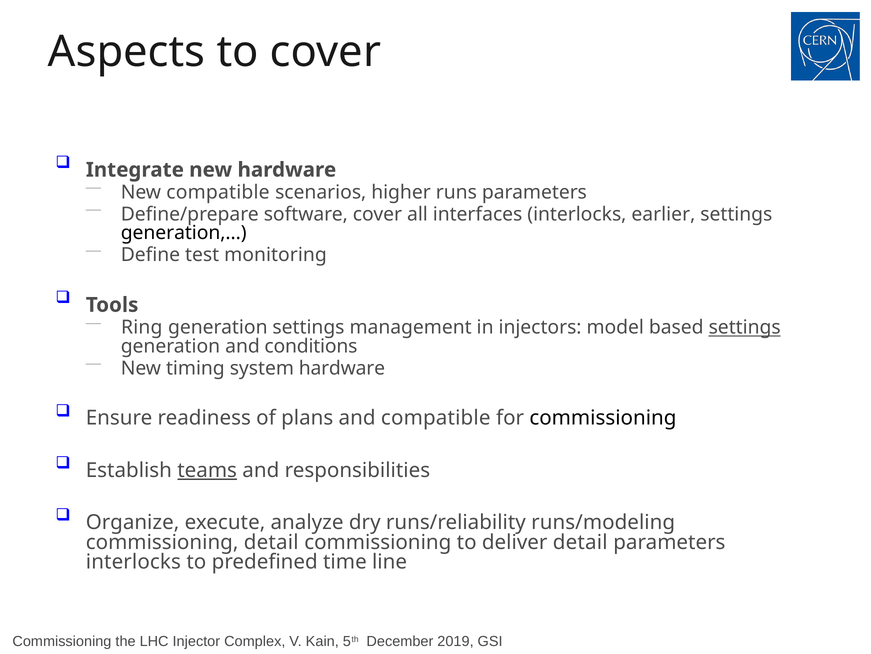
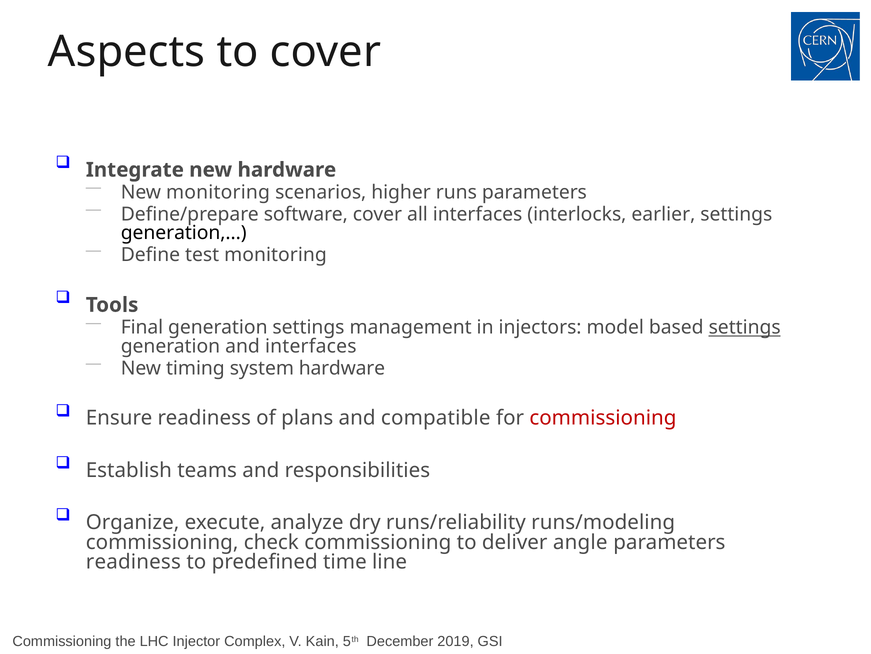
New compatible: compatible -> monitoring
Ring: Ring -> Final
and conditions: conditions -> interfaces
commissioning at (603, 418) colour: black -> red
teams underline: present -> none
commissioning detail: detail -> check
deliver detail: detail -> angle
interlocks at (133, 561): interlocks -> readiness
